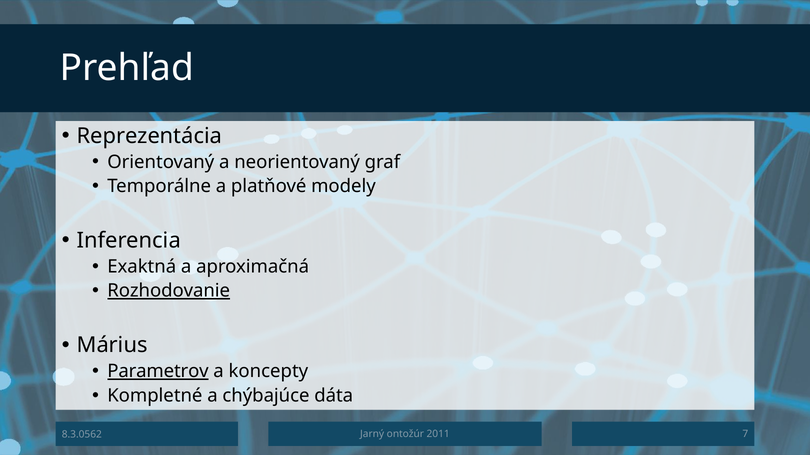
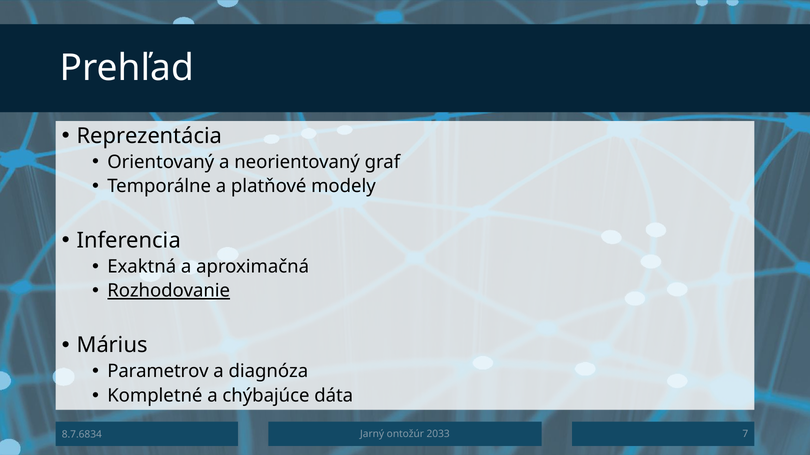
Parametrov underline: present -> none
koncepty: koncepty -> diagnóza
2011: 2011 -> 2033
8.3.0562: 8.3.0562 -> 8.7.6834
